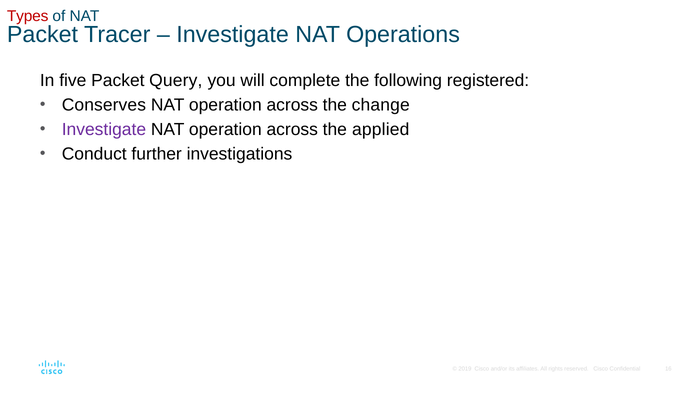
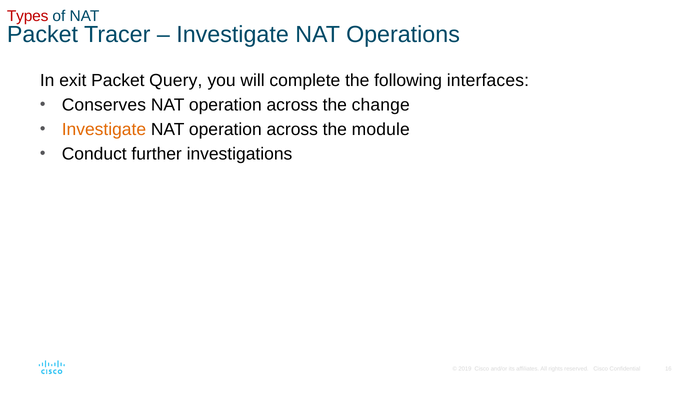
five: five -> exit
registered: registered -> interfaces
Investigate at (104, 129) colour: purple -> orange
applied: applied -> module
